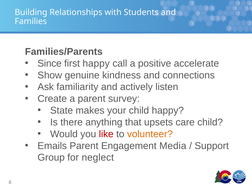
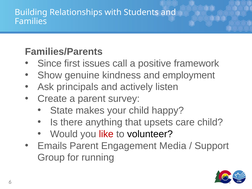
first happy: happy -> issues
accelerate: accelerate -> framework
connections: connections -> employment
familiarity: familiarity -> principals
volunteer colour: orange -> black
neglect: neglect -> running
